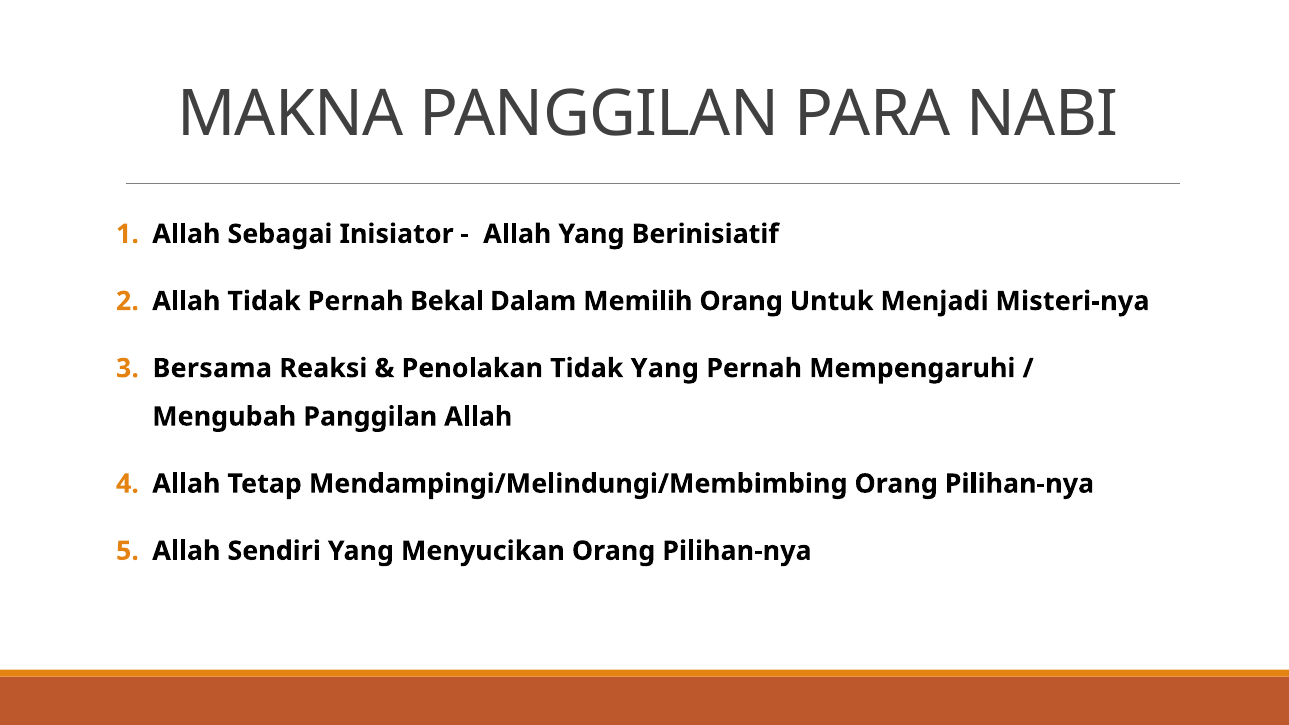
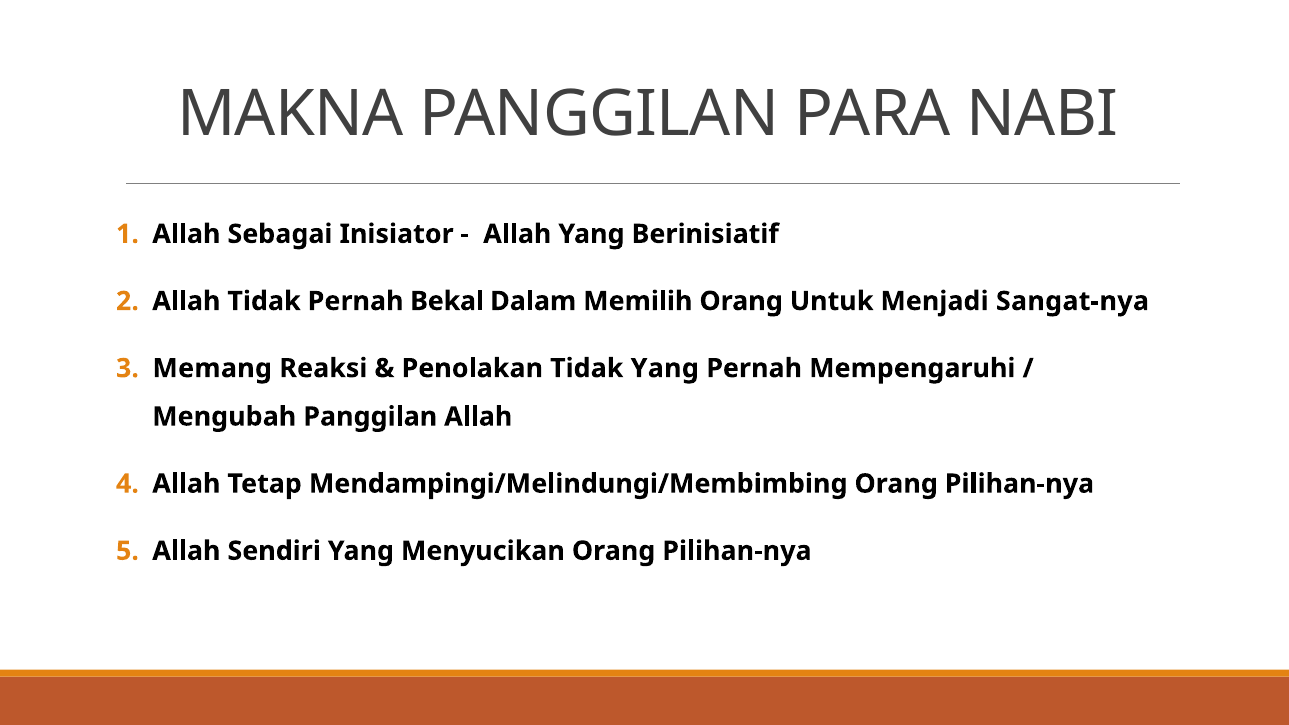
Misteri-nya: Misteri-nya -> Sangat-nya
Bersama: Bersama -> Memang
